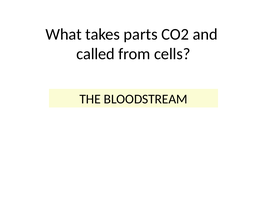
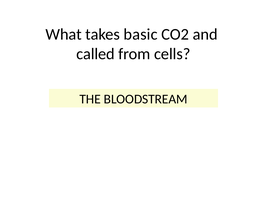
parts: parts -> basic
